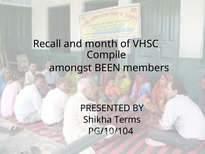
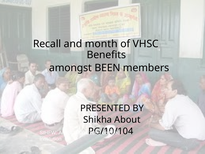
Compile: Compile -> Benefits
Terms: Terms -> About
